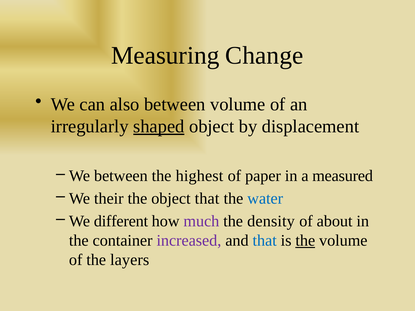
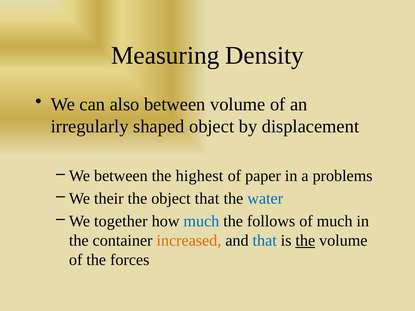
Change: Change -> Density
shaped underline: present -> none
measured: measured -> problems
different: different -> together
much at (201, 221) colour: purple -> blue
density: density -> follows
of about: about -> much
increased colour: purple -> orange
layers: layers -> forces
